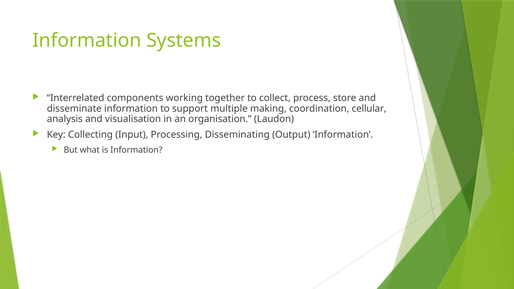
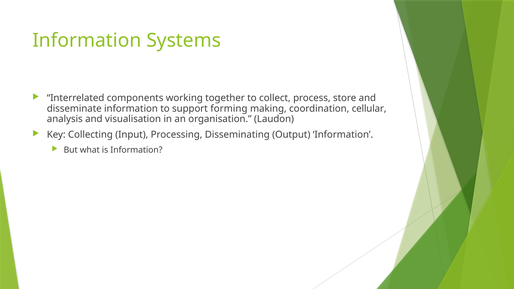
multiple: multiple -> forming
